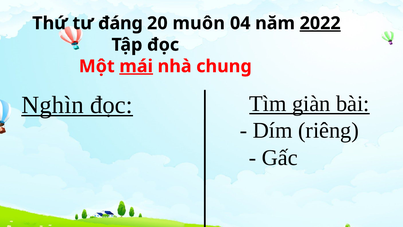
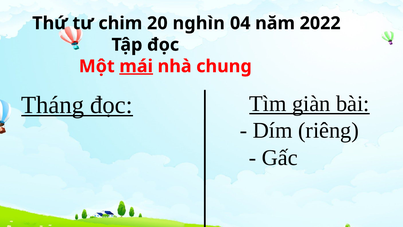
đáng: đáng -> chim
muôn: muôn -> nghìn
2022 underline: present -> none
Nghìn: Nghìn -> Tháng
